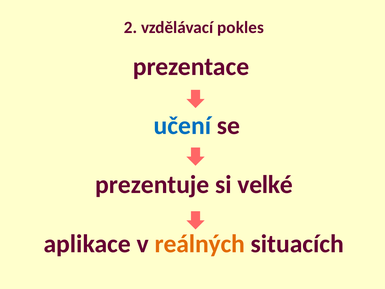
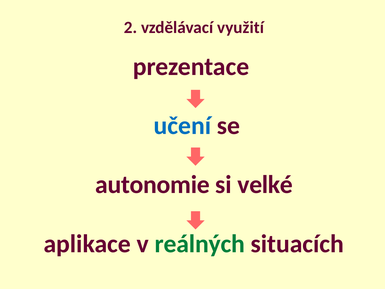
pokles: pokles -> využití
prezentuje: prezentuje -> autonomie
reálných colour: orange -> green
